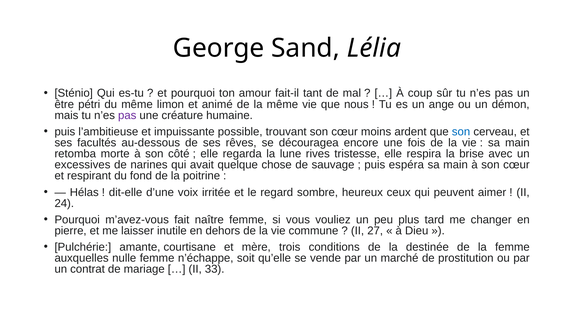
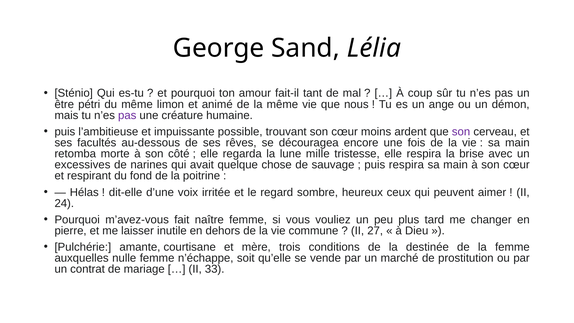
son at (461, 132) colour: blue -> purple
rives: rives -> mille
puis espéra: espéra -> respira
